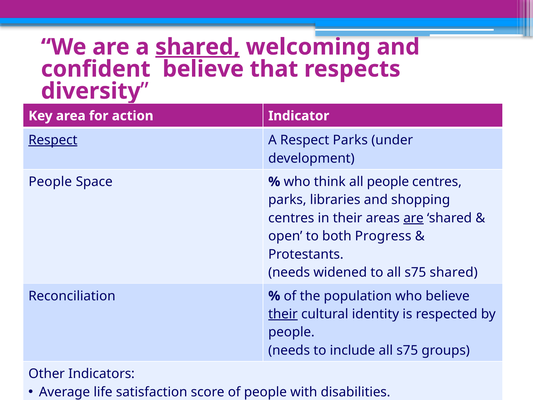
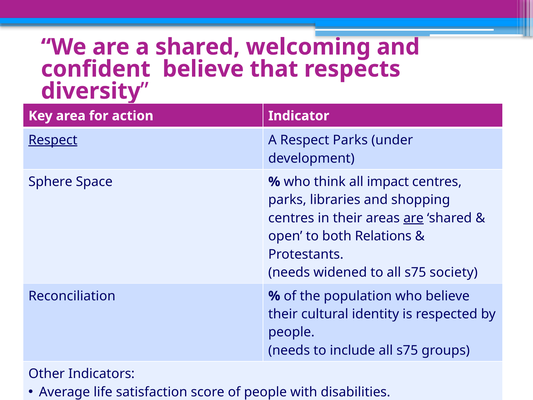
shared at (198, 47) underline: present -> none
People at (50, 182): People -> Sphere
all people: people -> impact
Progress: Progress -> Relations
s75 shared: shared -> society
their at (283, 314) underline: present -> none
